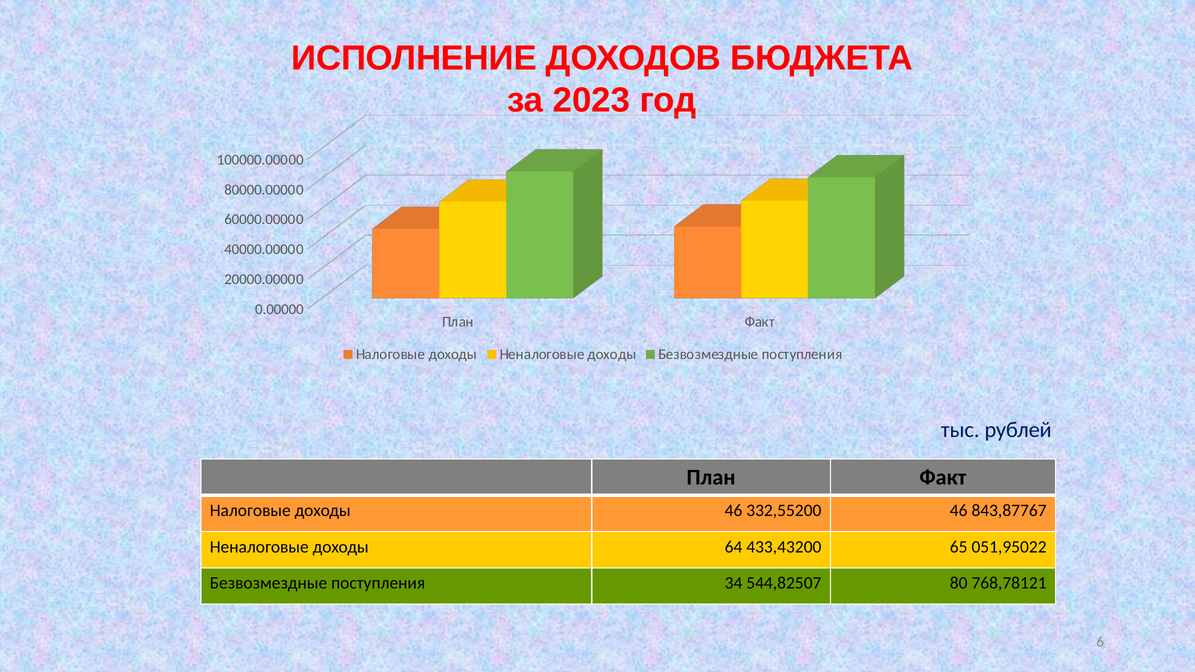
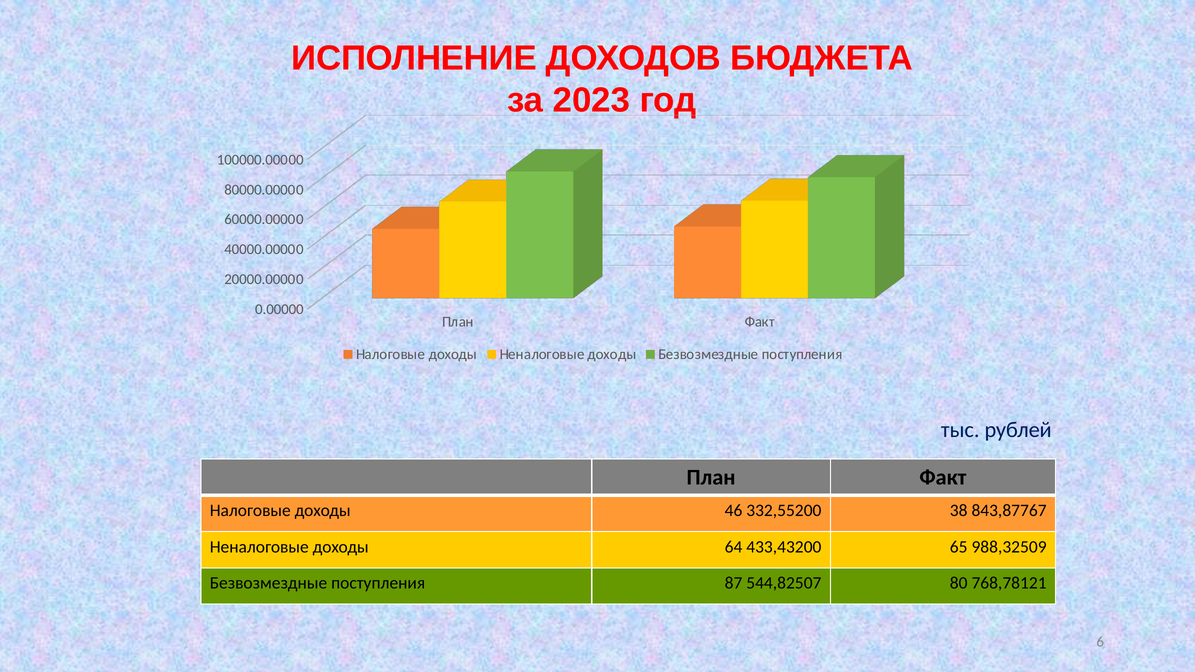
332,55200 46: 46 -> 38
051,95022: 051,95022 -> 988,32509
34: 34 -> 87
